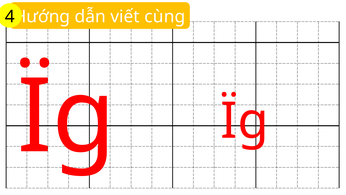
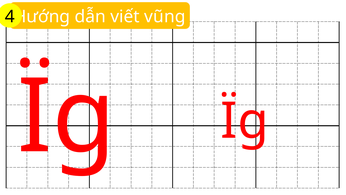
cùng: cùng -> vũng
